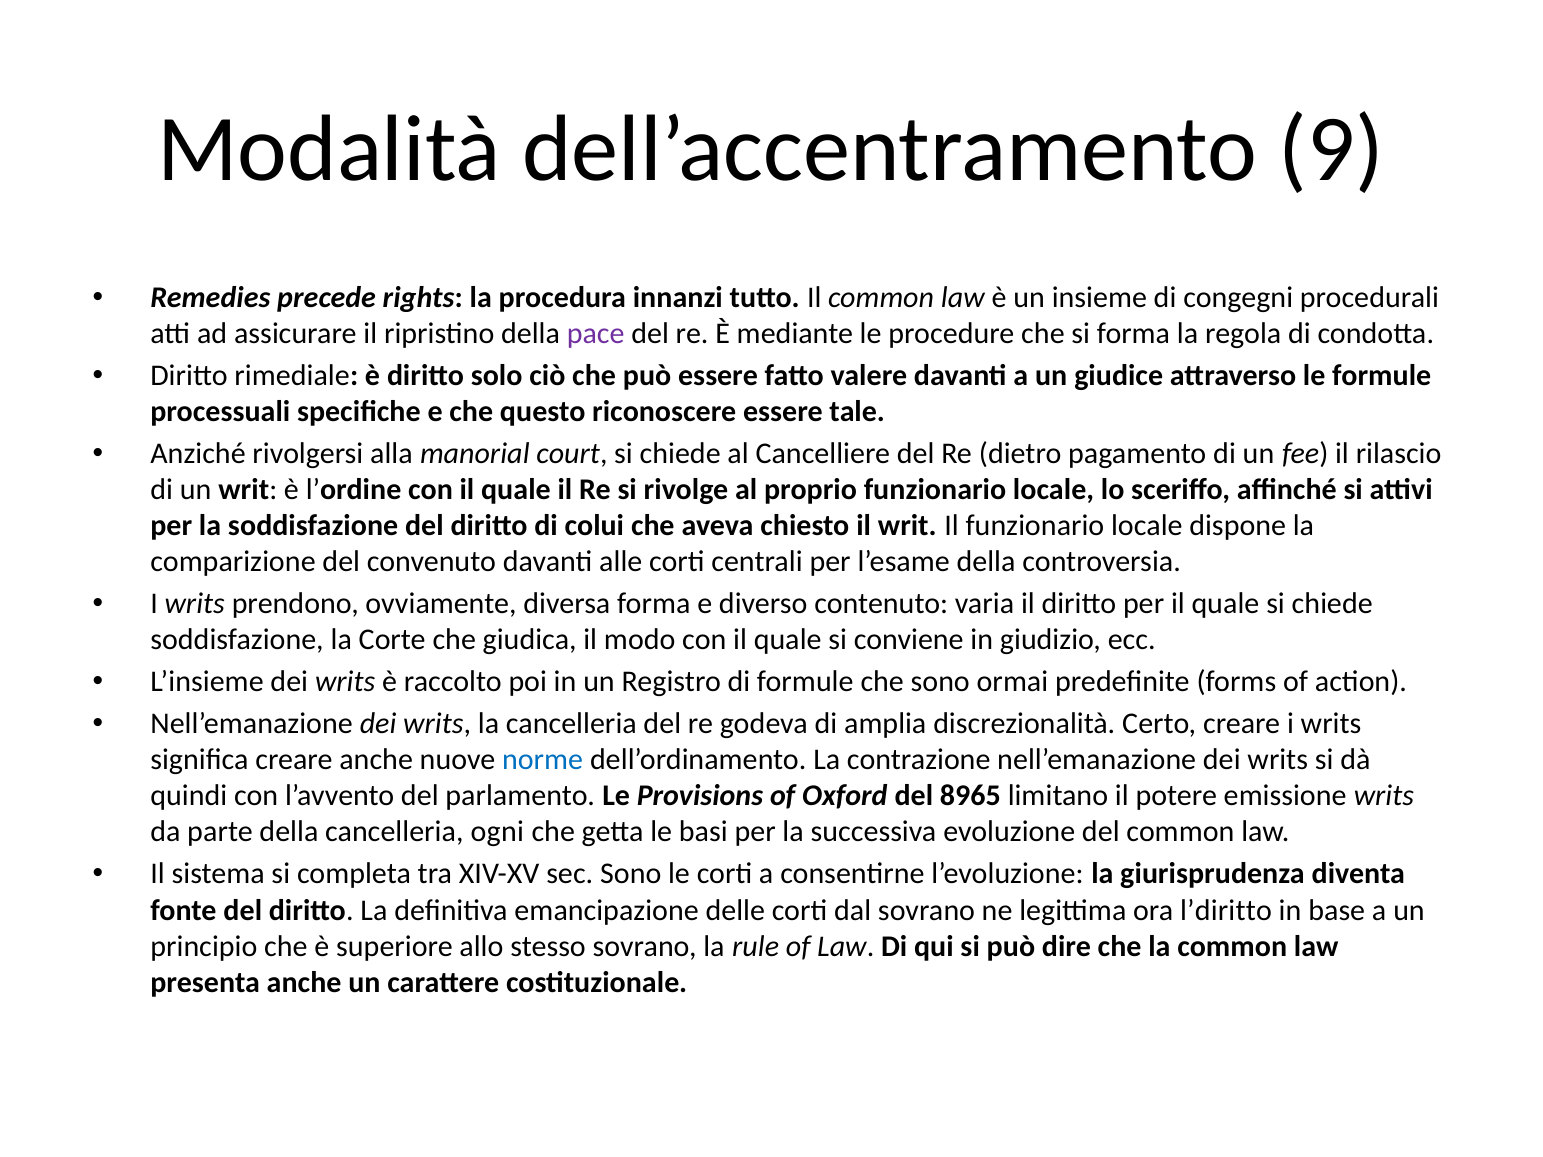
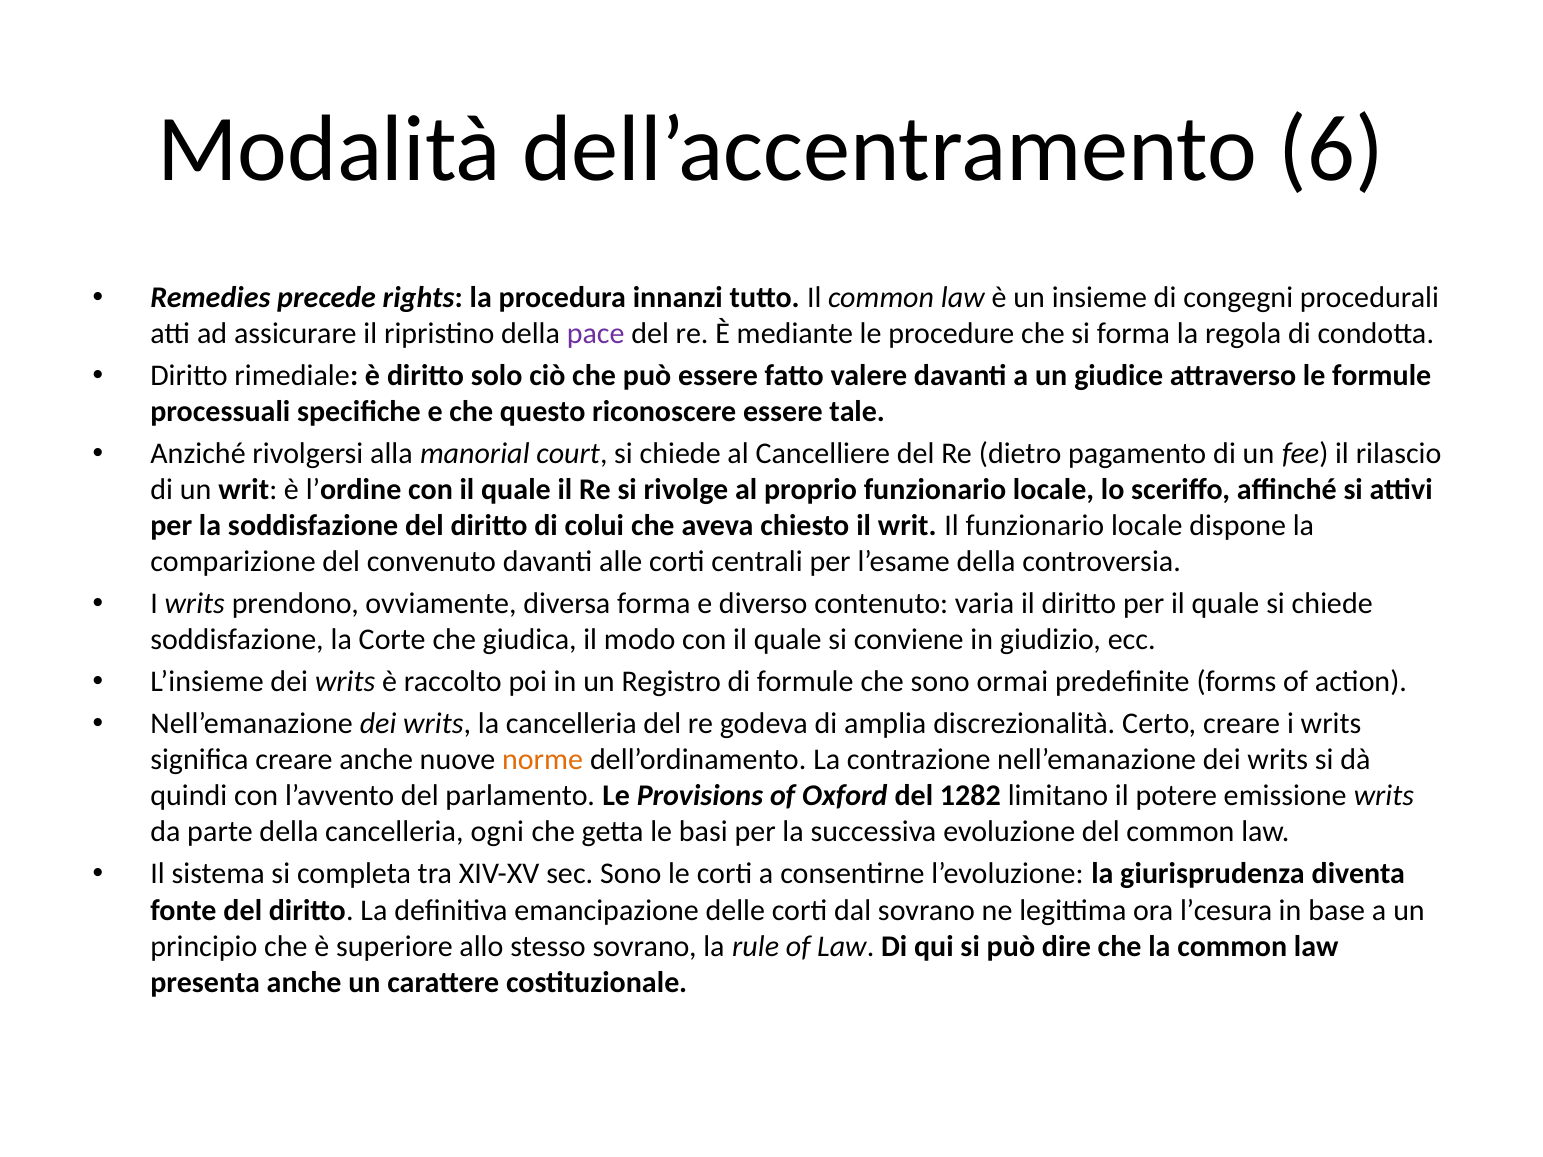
9: 9 -> 6
norme colour: blue -> orange
8965: 8965 -> 1282
l’diritto: l’diritto -> l’cesura
